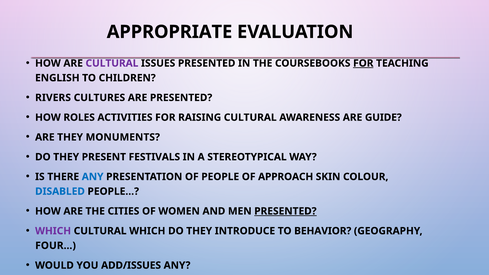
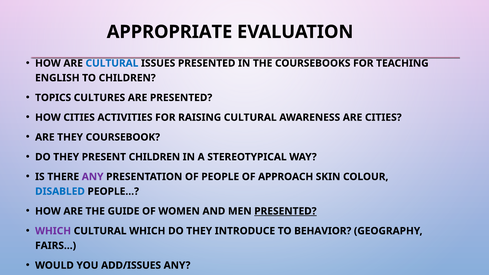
CULTURAL at (112, 63) colour: purple -> blue
FOR at (363, 63) underline: present -> none
RIVERS: RIVERS -> TOPICS
HOW ROLES: ROLES -> CITIES
ARE GUIDE: GUIDE -> CITIES
MONUMENTS: MONUMENTS -> COURSEBOOK
PRESENT FESTIVALS: FESTIVALS -> CHILDREN
ANY at (93, 177) colour: blue -> purple
CITIES: CITIES -> GUIDE
FOUR…: FOUR… -> FAIRS…
